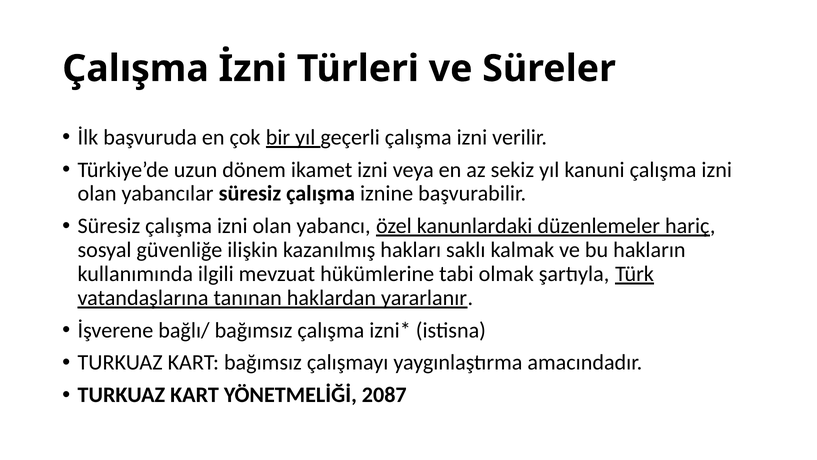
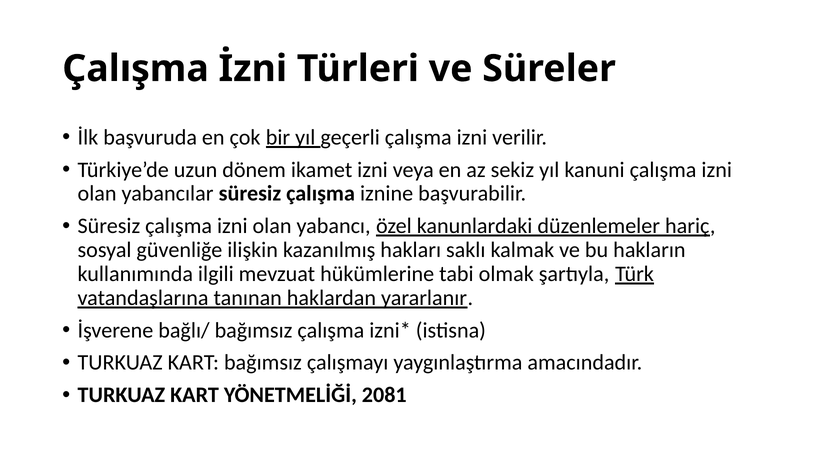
2087: 2087 -> 2081
